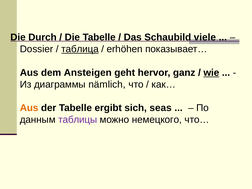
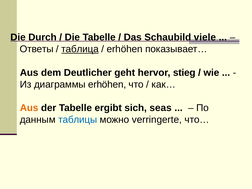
Dossier: Dossier -> Ответы
Ansteigen: Ansteigen -> Deutlicher
ganz: ganz -> stieg
wie underline: present -> none
диаграммы nämlich: nämlich -> erhöhen
таблицы colour: purple -> blue
немецкого: немецкого -> verringerte
